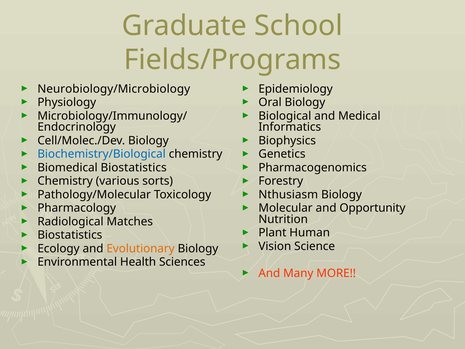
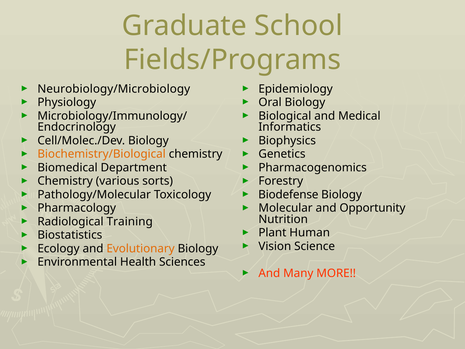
Biochemistry/Biological colour: blue -> orange
Biomedical Biostatistics: Biostatistics -> Department
Nthusiasm: Nthusiasm -> Biodefense
Matches: Matches -> Training
